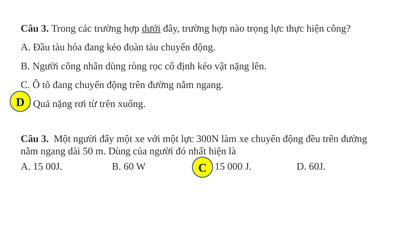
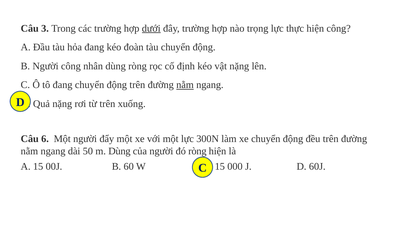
nằm at (185, 85) underline: none -> present
3 at (45, 139): 3 -> 6
đó nhất: nhất -> ròng
